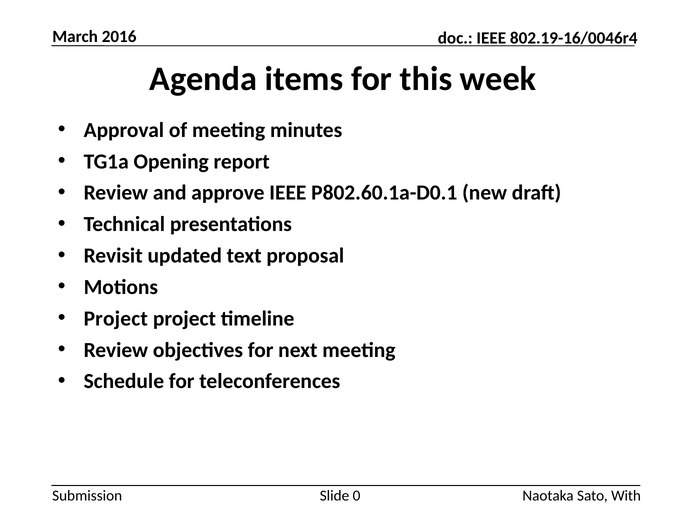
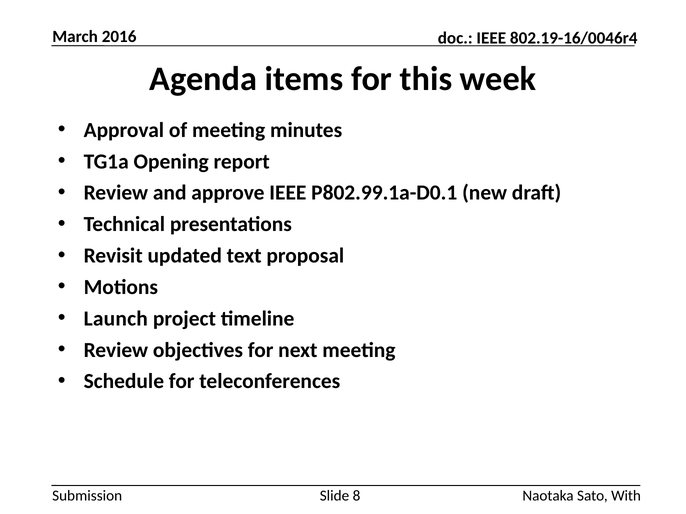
P802.60.1a-D0.1: P802.60.1a-D0.1 -> P802.99.1a-D0.1
Project at (116, 319): Project -> Launch
0: 0 -> 8
